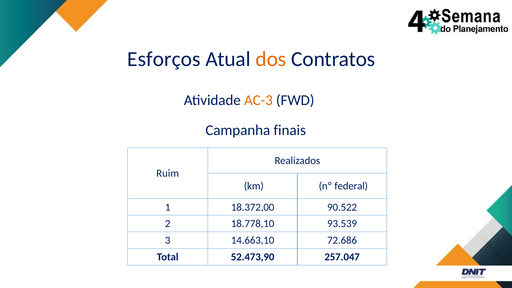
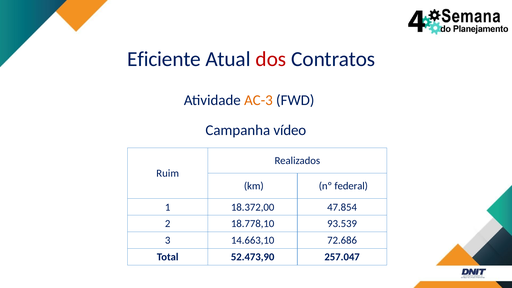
Esforços: Esforços -> Eficiente
dos colour: orange -> red
finais: finais -> vídeo
90.522: 90.522 -> 47.854
